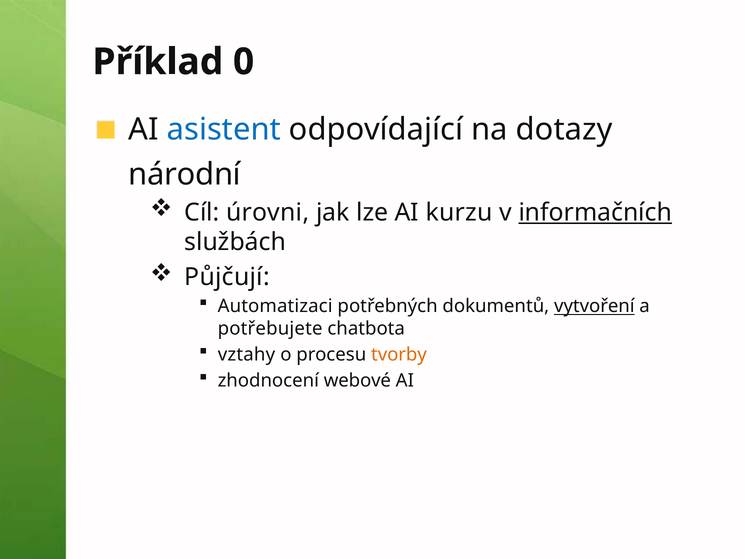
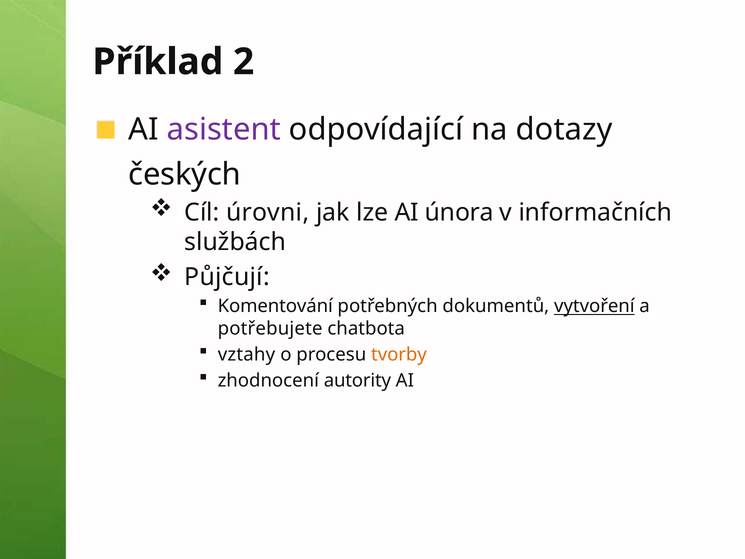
0: 0 -> 2
asistent colour: blue -> purple
národní: národní -> českých
kurzu: kurzu -> února
informačních underline: present -> none
Automatizaci: Automatizaci -> Komentování
webové: webové -> autority
